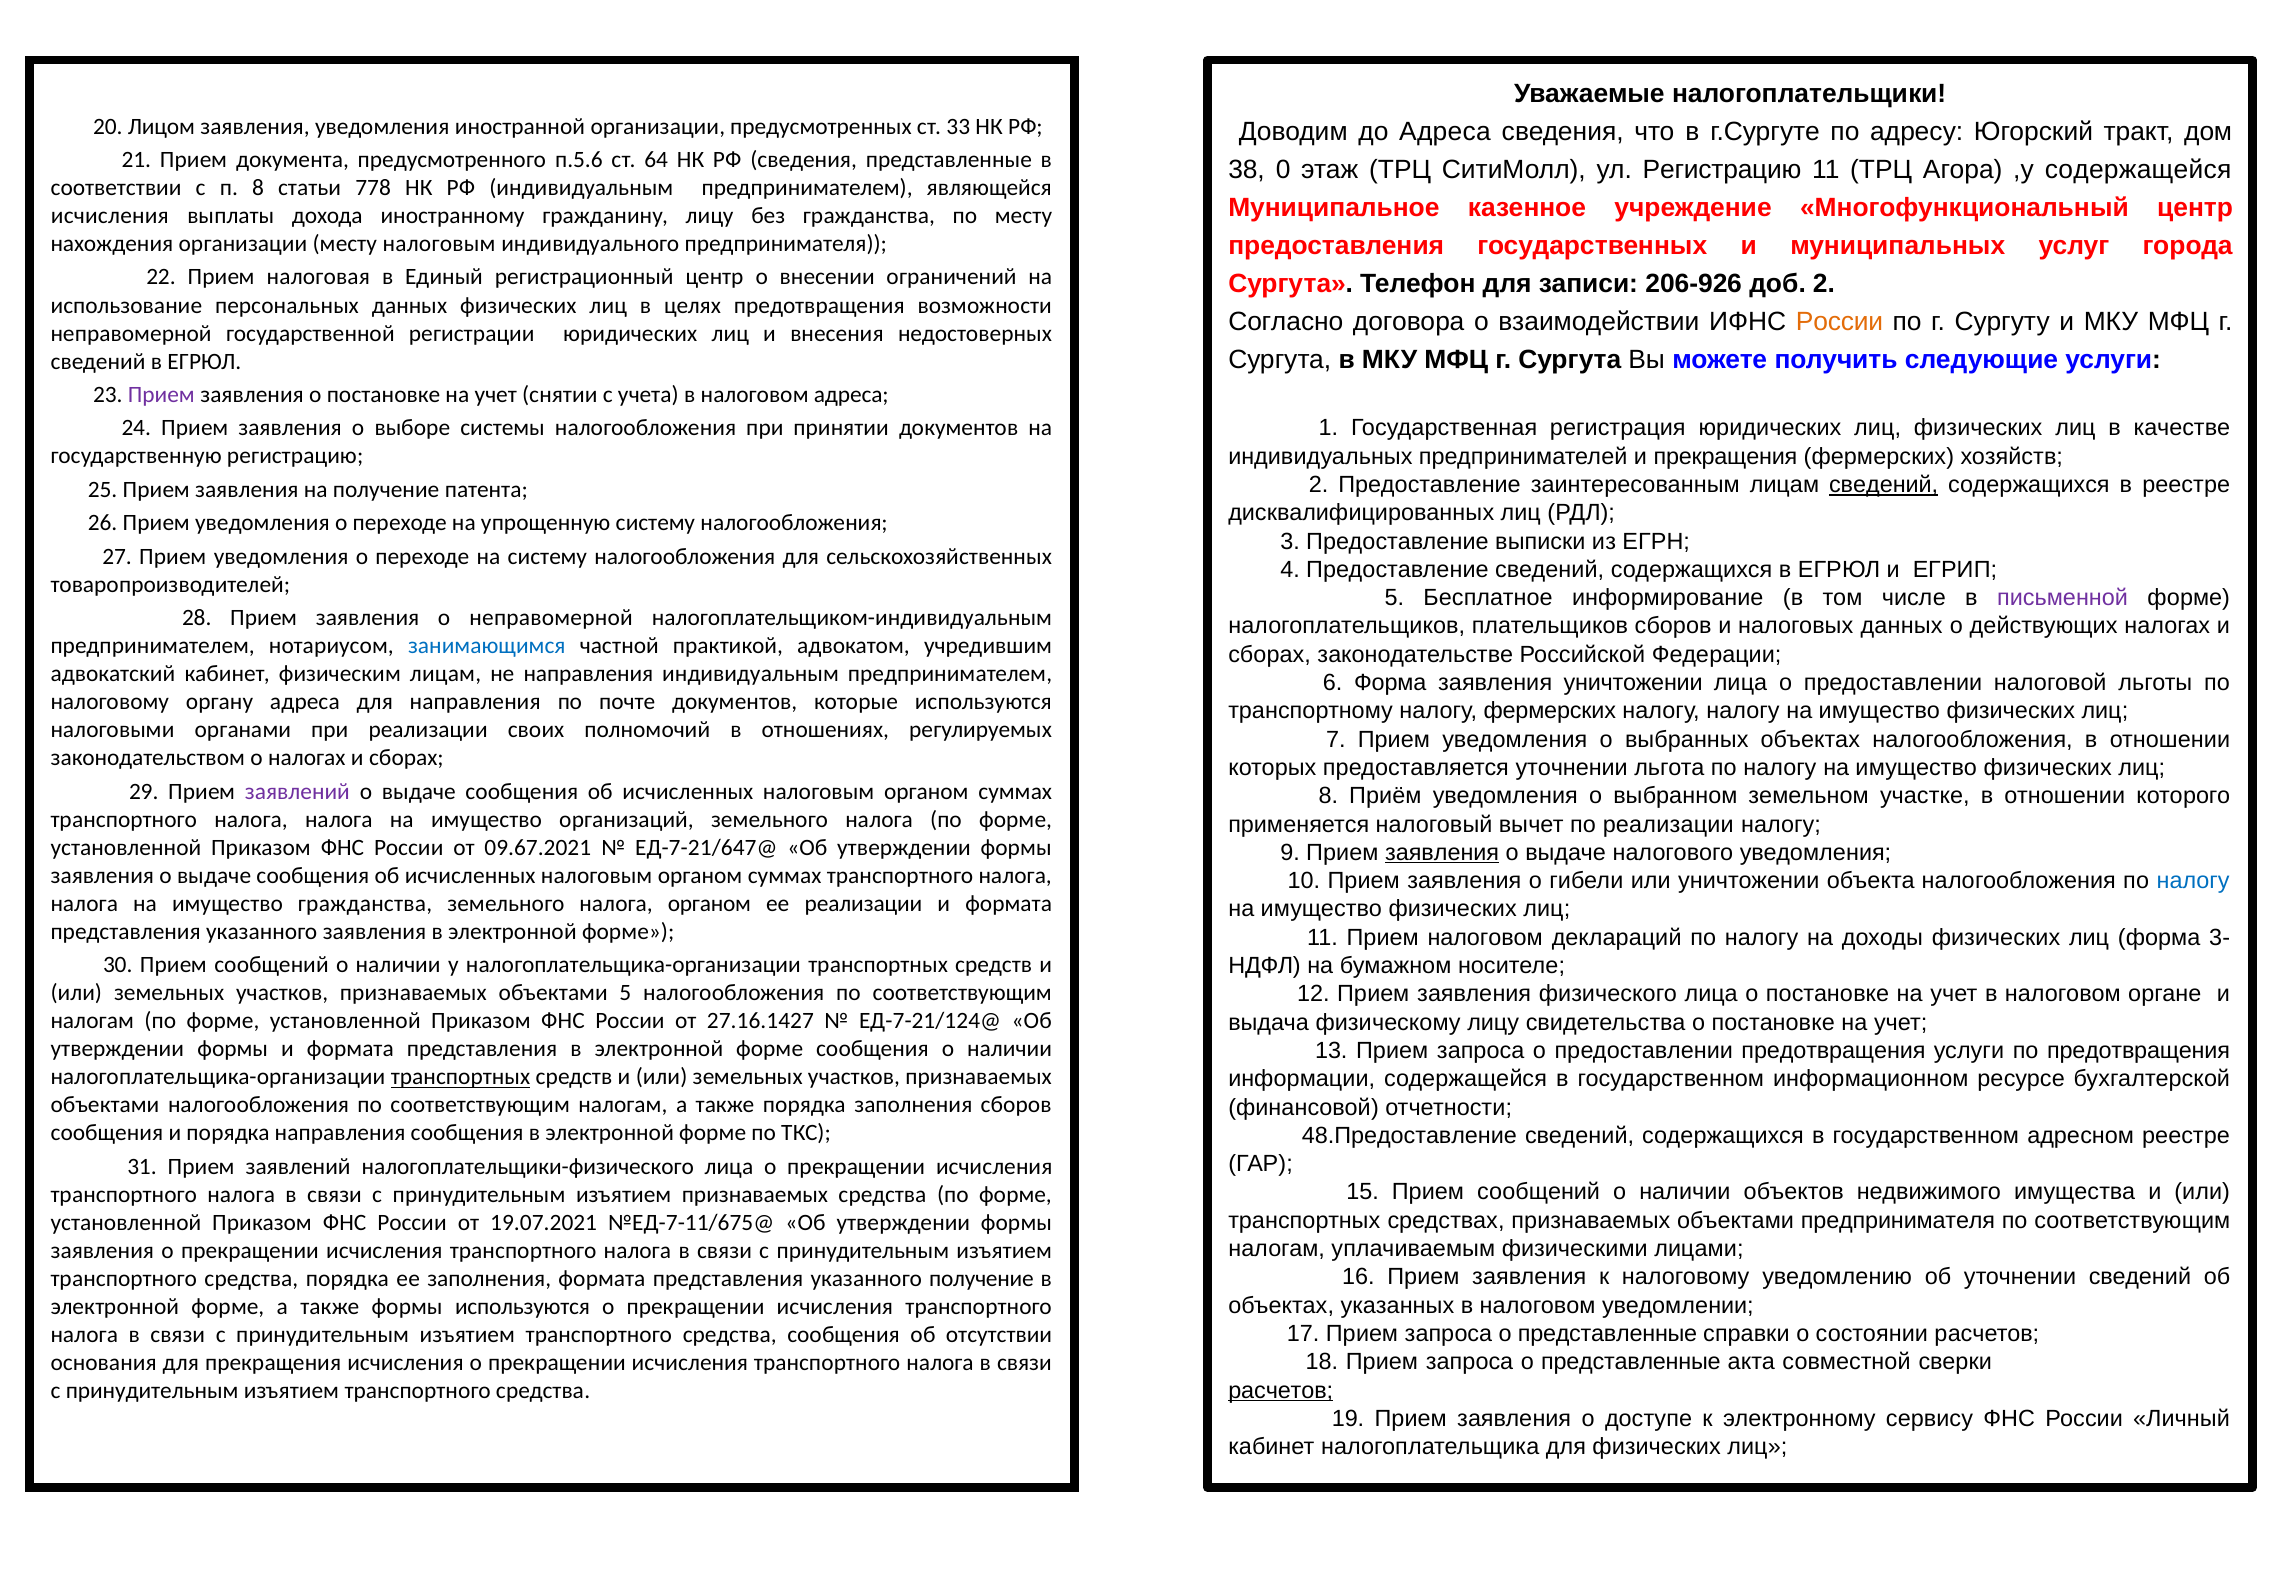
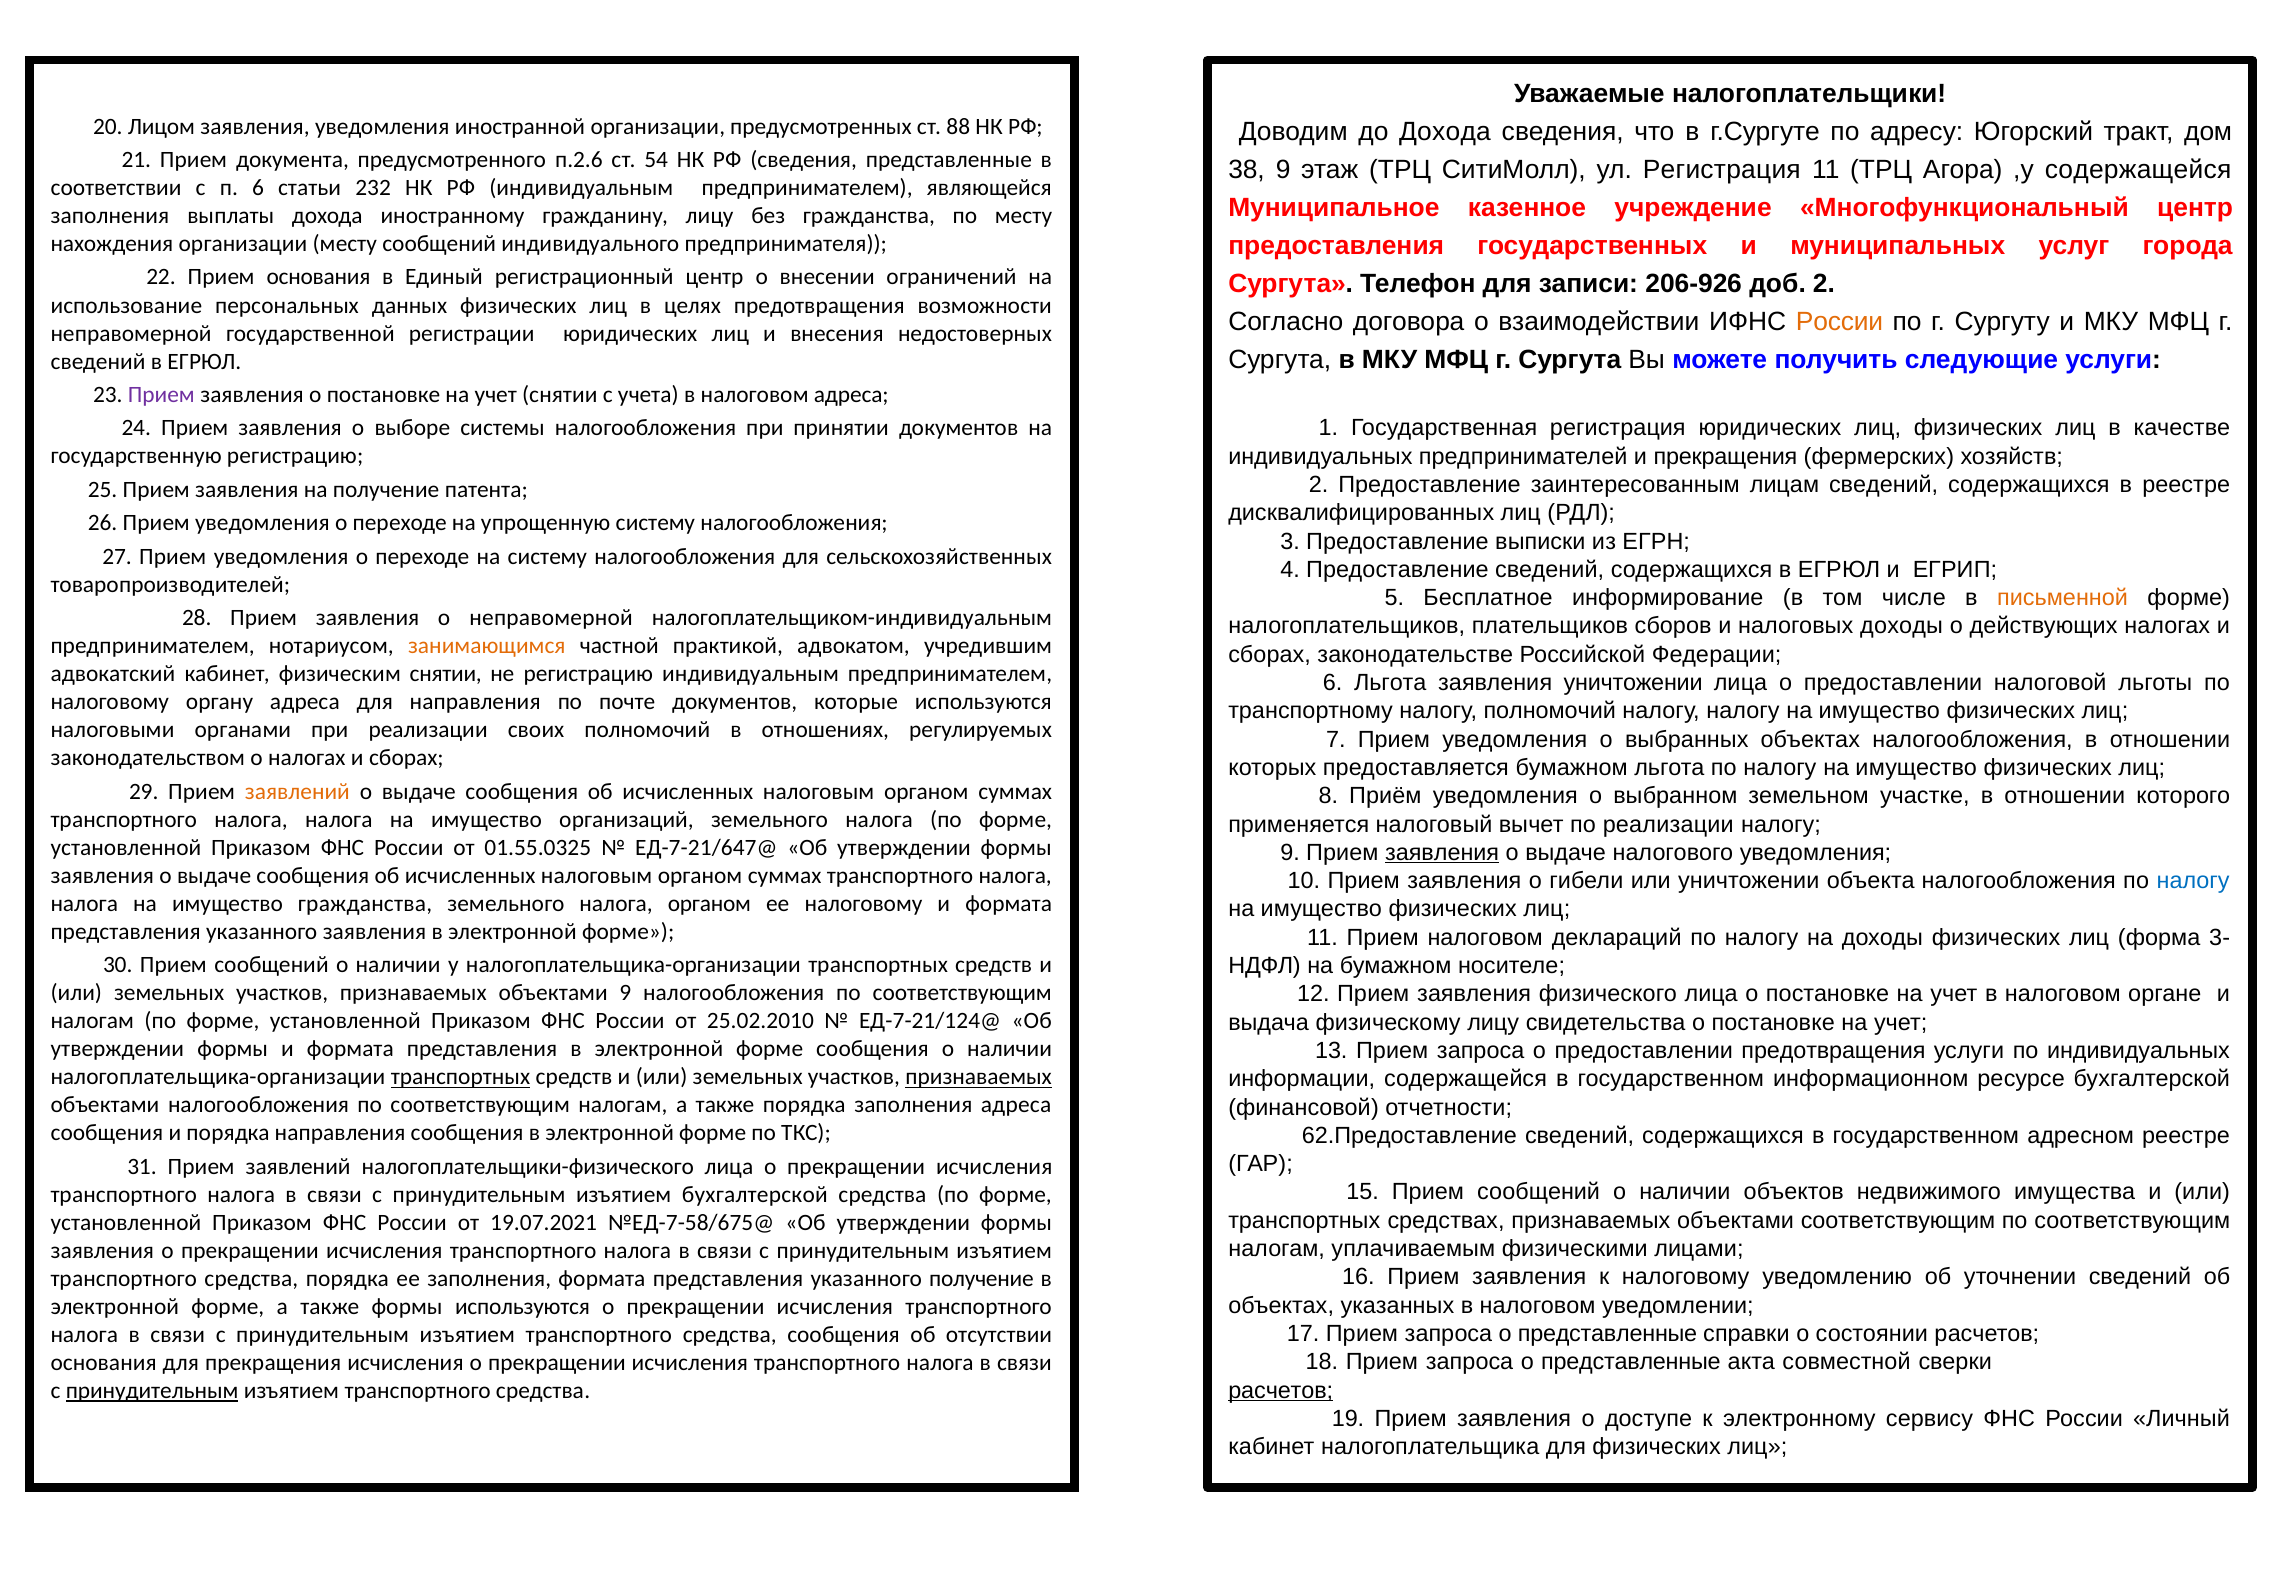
33: 33 -> 88
до Адреса: Адреса -> Дохода
п.5.6: п.5.6 -> п.2.6
64: 64 -> 54
38 0: 0 -> 9
ул Регистрацию: Регистрацию -> Регистрация
п 8: 8 -> 6
778: 778 -> 232
исчисления at (110, 216): исчисления -> заполнения
месту налоговым: налоговым -> сообщений
Прием налоговая: налоговая -> основания
сведений at (1884, 485) underline: present -> none
письменной colour: purple -> orange
налоговых данных: данных -> доходы
занимающимся colour: blue -> orange
физическим лицам: лицам -> снятии
не направления: направления -> регистрацию
6 Форма: Форма -> Льгота
налогу фермерских: фермерских -> полномочий
предоставляется уточнении: уточнении -> бумажном
заявлений at (297, 791) colour: purple -> orange
09.67.2021: 09.67.2021 -> 01.55.0325
ее реализации: реализации -> налоговому
объектами 5: 5 -> 9
27.16.1427: 27.16.1427 -> 25.02.2010
по предотвращения: предотвращения -> индивидуальных
признаваемых at (979, 1077) underline: none -> present
заполнения сборов: сборов -> адреса
48.Предоставление: 48.Предоставление -> 62.Предоставление
изъятием признаваемых: признаваемых -> бухгалтерской
объектами предпринимателя: предпринимателя -> соответствующим
№ЕД-7-11/675@: №ЕД-7-11/675@ -> №ЕД-7-58/675@
принудительным at (152, 1391) underline: none -> present
